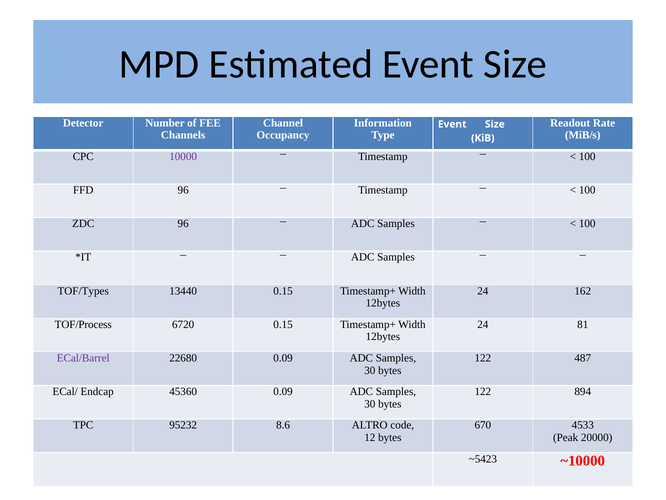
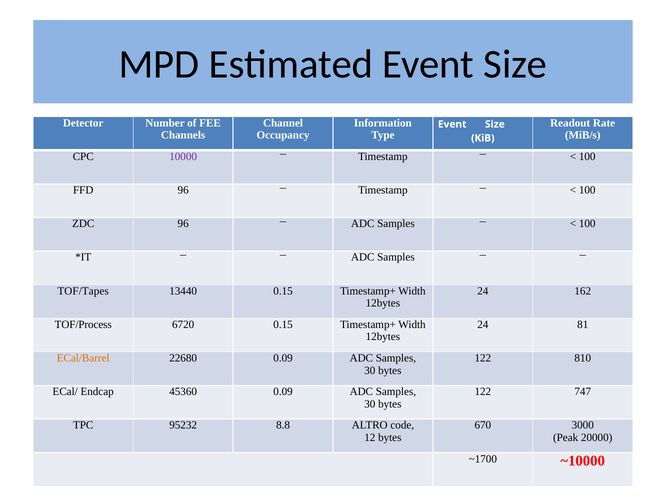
TOF/Types: TOF/Types -> TOF/Tapes
ECal/Barrel colour: purple -> orange
487: 487 -> 810
894: 894 -> 747
8.6: 8.6 -> 8.8
4533: 4533 -> 3000
~5423: ~5423 -> ~1700
